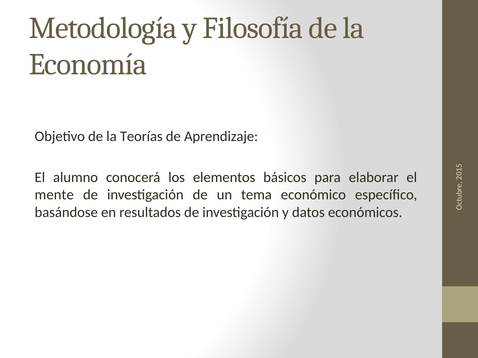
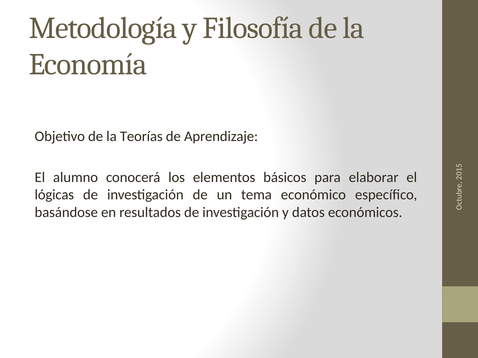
mente: mente -> lógicas
